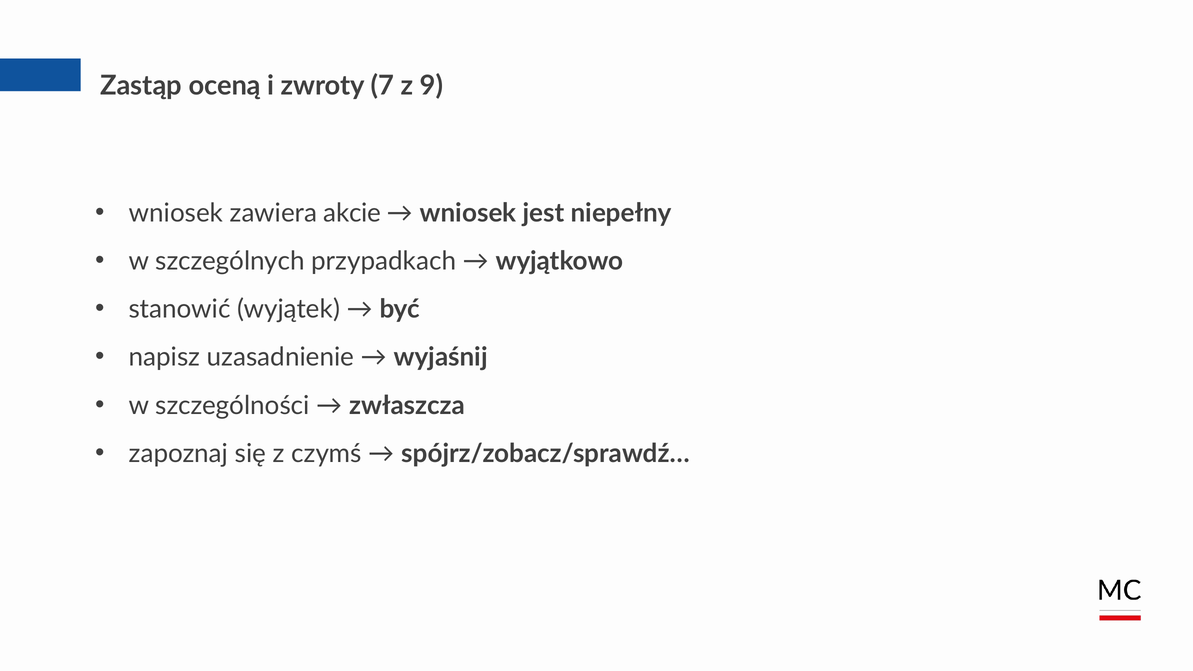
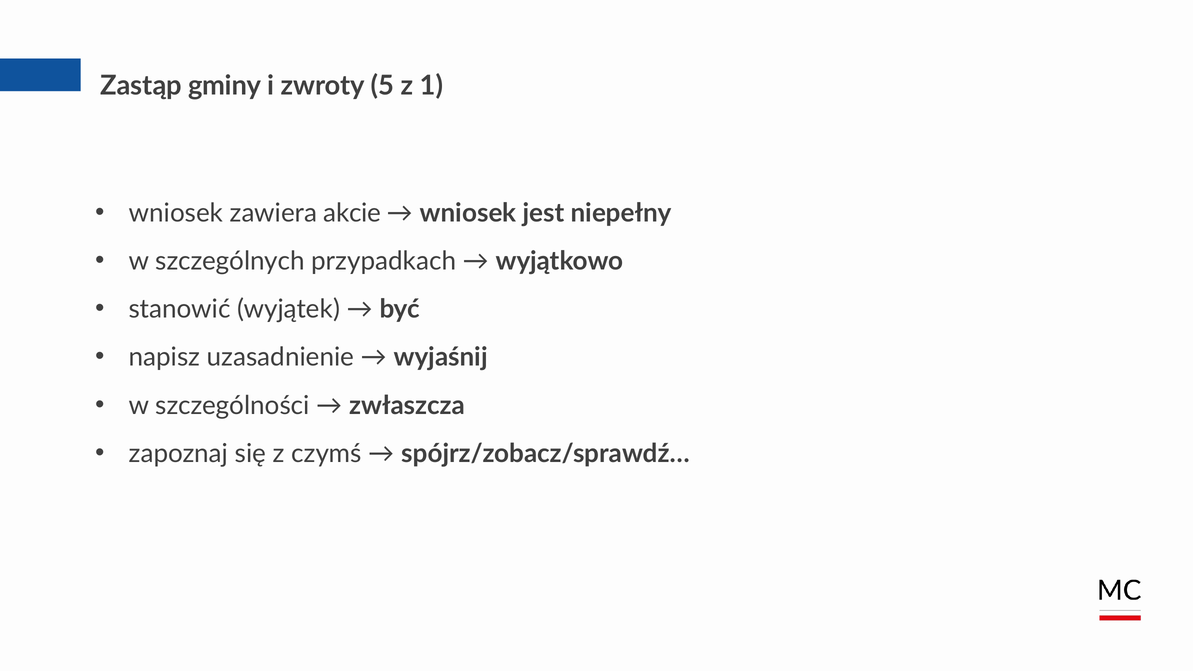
oceną: oceną -> gminy
7: 7 -> 5
9: 9 -> 1
